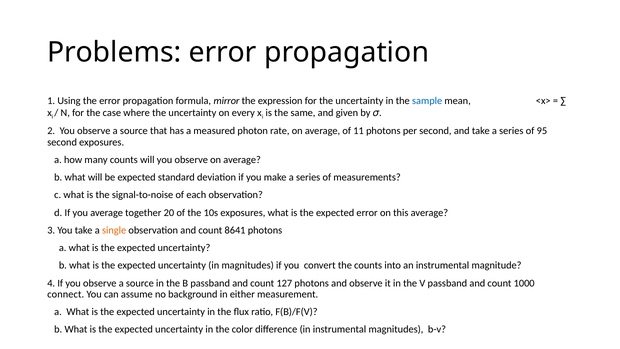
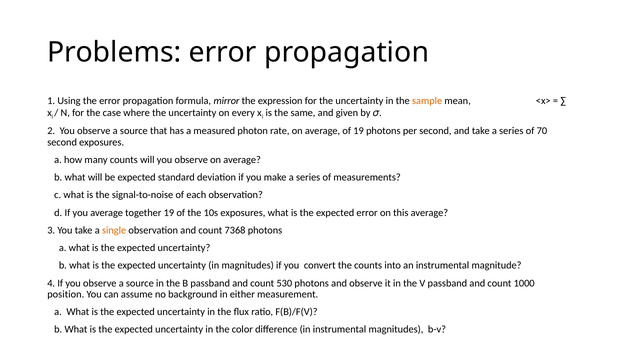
sample colour: blue -> orange
of 11: 11 -> 19
95: 95 -> 70
together 20: 20 -> 19
8641: 8641 -> 7368
127: 127 -> 530
connect: connect -> position
